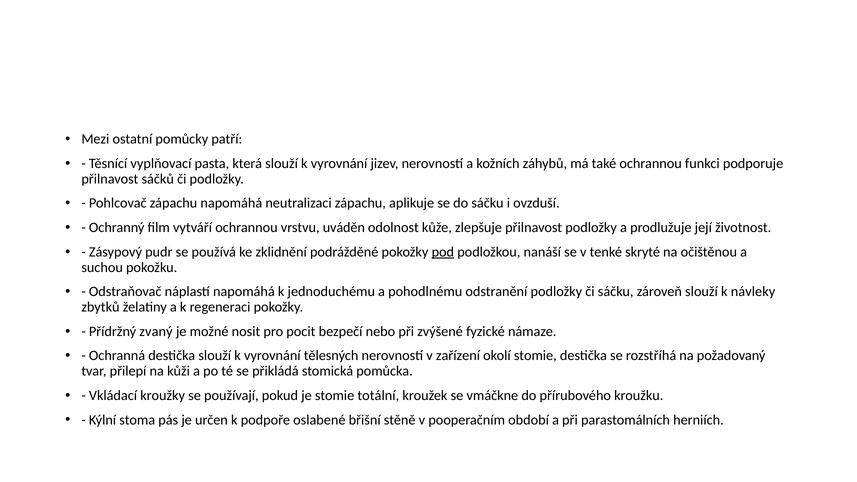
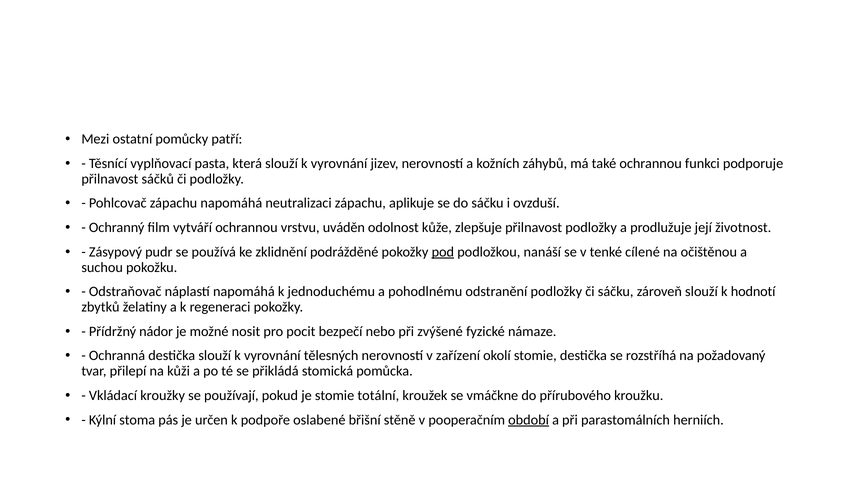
skryté: skryté -> cílené
návleky: návleky -> hodnotí
zvaný: zvaný -> nádor
období underline: none -> present
